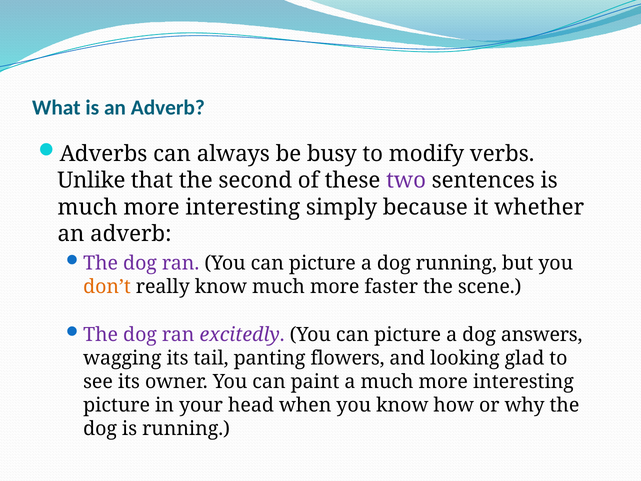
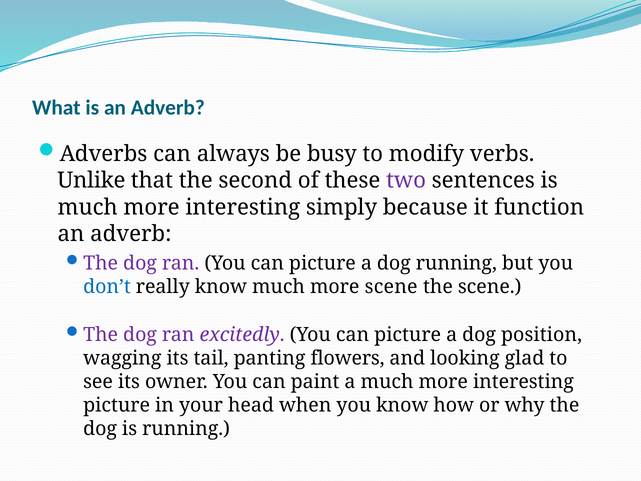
whether: whether -> function
don’t colour: orange -> blue
more faster: faster -> scene
answers: answers -> position
